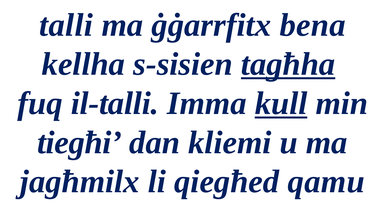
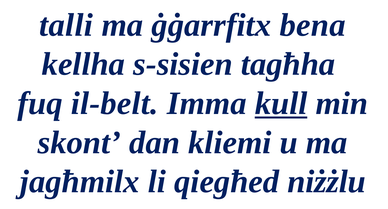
tagħha underline: present -> none
il-talli: il-talli -> il-belt
tiegħi: tiegħi -> skont
qamu: qamu -> niżżlu
